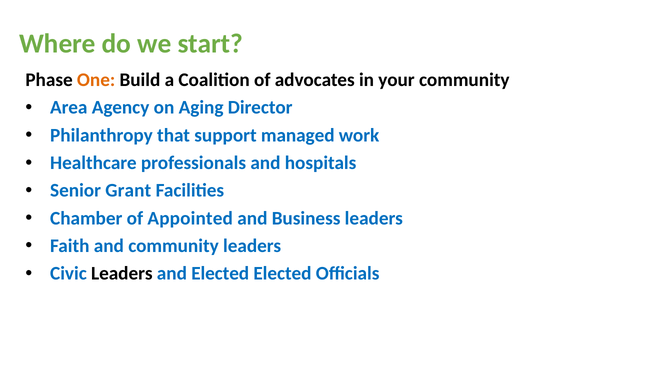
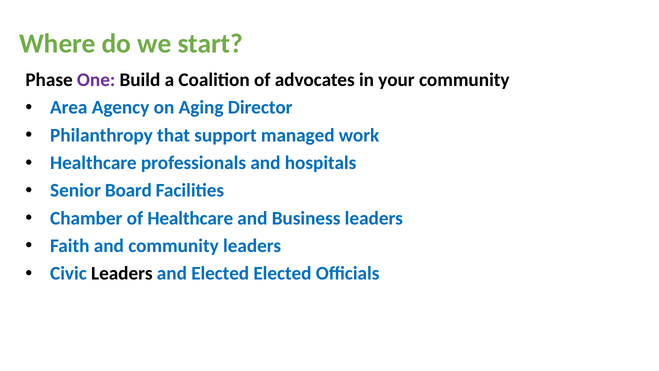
One colour: orange -> purple
Grant: Grant -> Board
of Appointed: Appointed -> Healthcare
